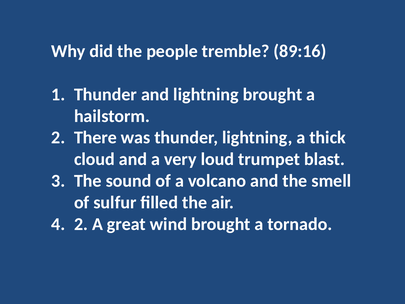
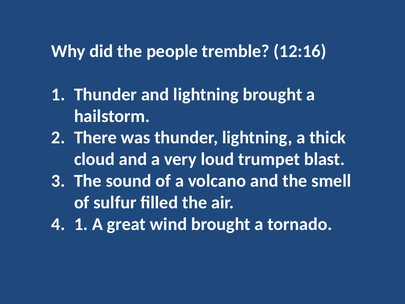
89:16: 89:16 -> 12:16
4 2: 2 -> 1
